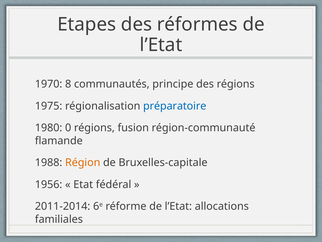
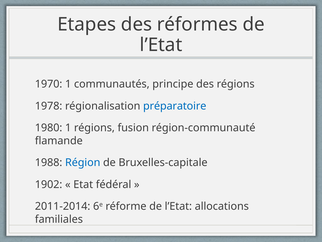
1970 8: 8 -> 1
1975: 1975 -> 1978
1980 0: 0 -> 1
Région colour: orange -> blue
1956: 1956 -> 1902
